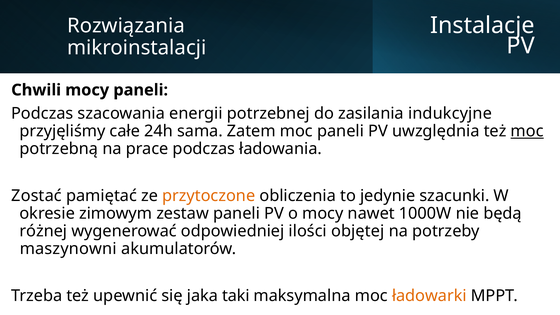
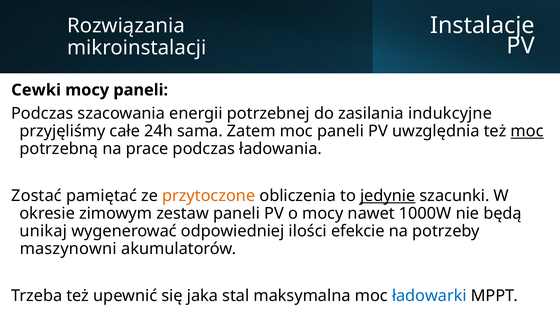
Chwili: Chwili -> Cewki
jedynie underline: none -> present
różnej: różnej -> unikaj
objętej: objętej -> efekcie
taki: taki -> stal
ładowarki colour: orange -> blue
